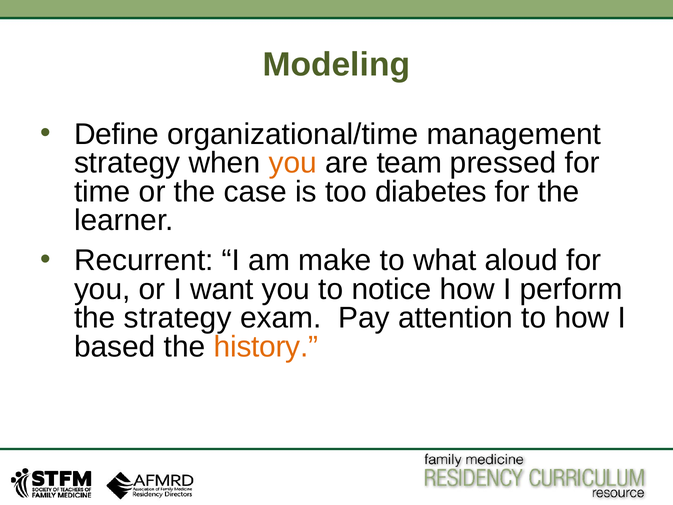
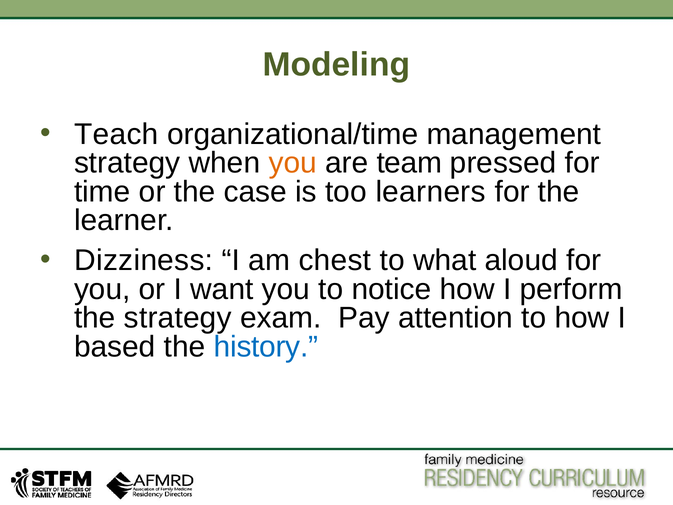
Define: Define -> Teach
diabetes: diabetes -> learners
Recurrent: Recurrent -> Dizziness
make: make -> chest
history colour: orange -> blue
